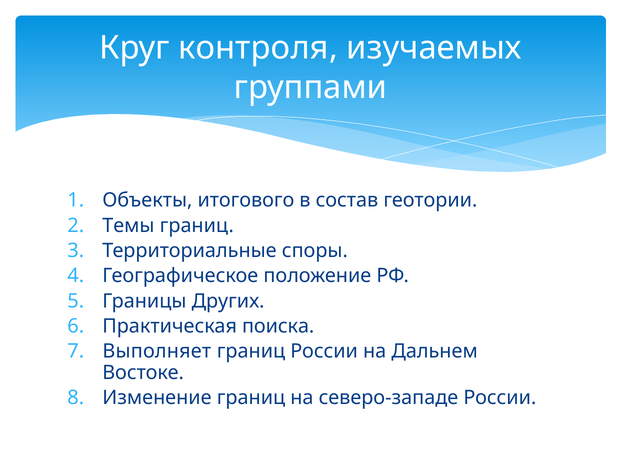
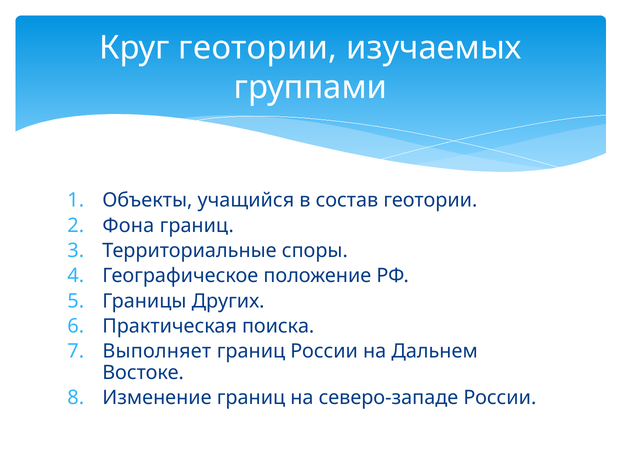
Круг контроля: контроля -> геотории
итогового: итогового -> учащийся
Темы: Темы -> Фона
